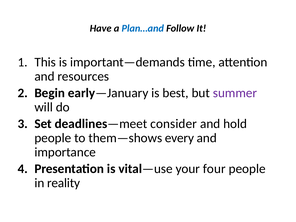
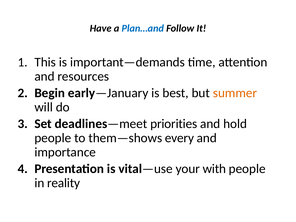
summer colour: purple -> orange
consider: consider -> priorities
four: four -> with
